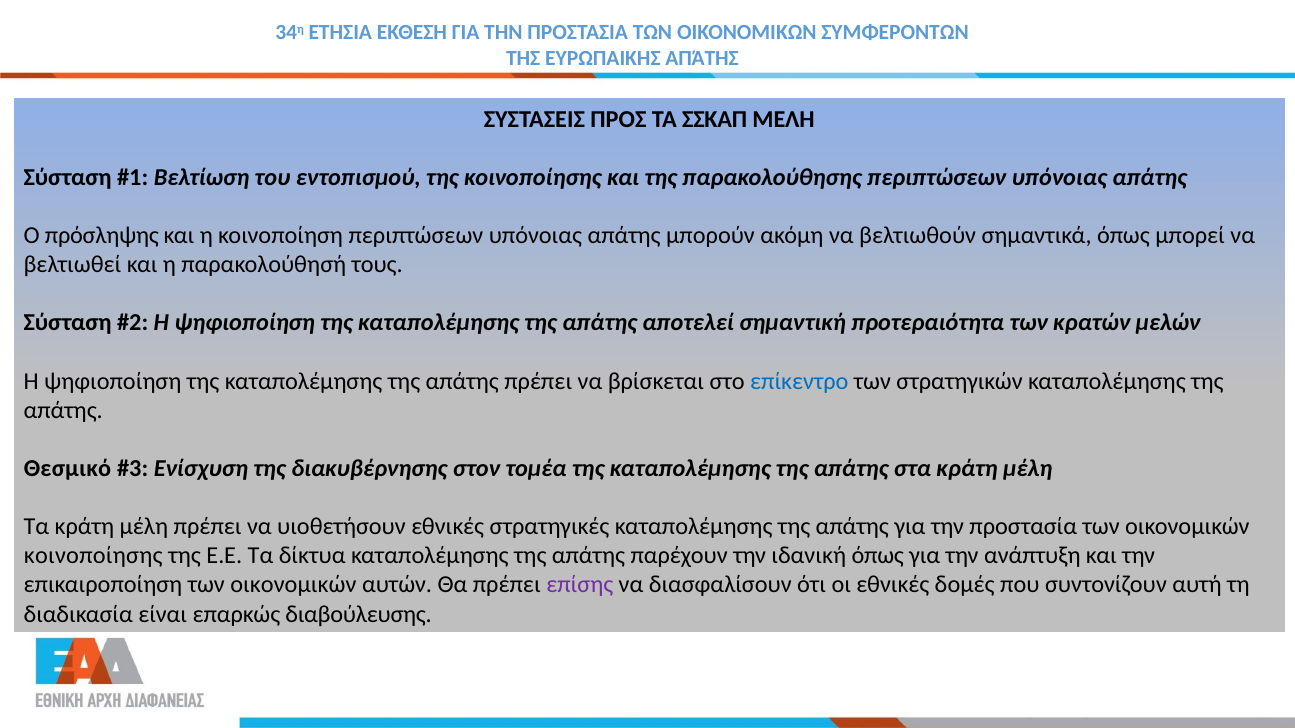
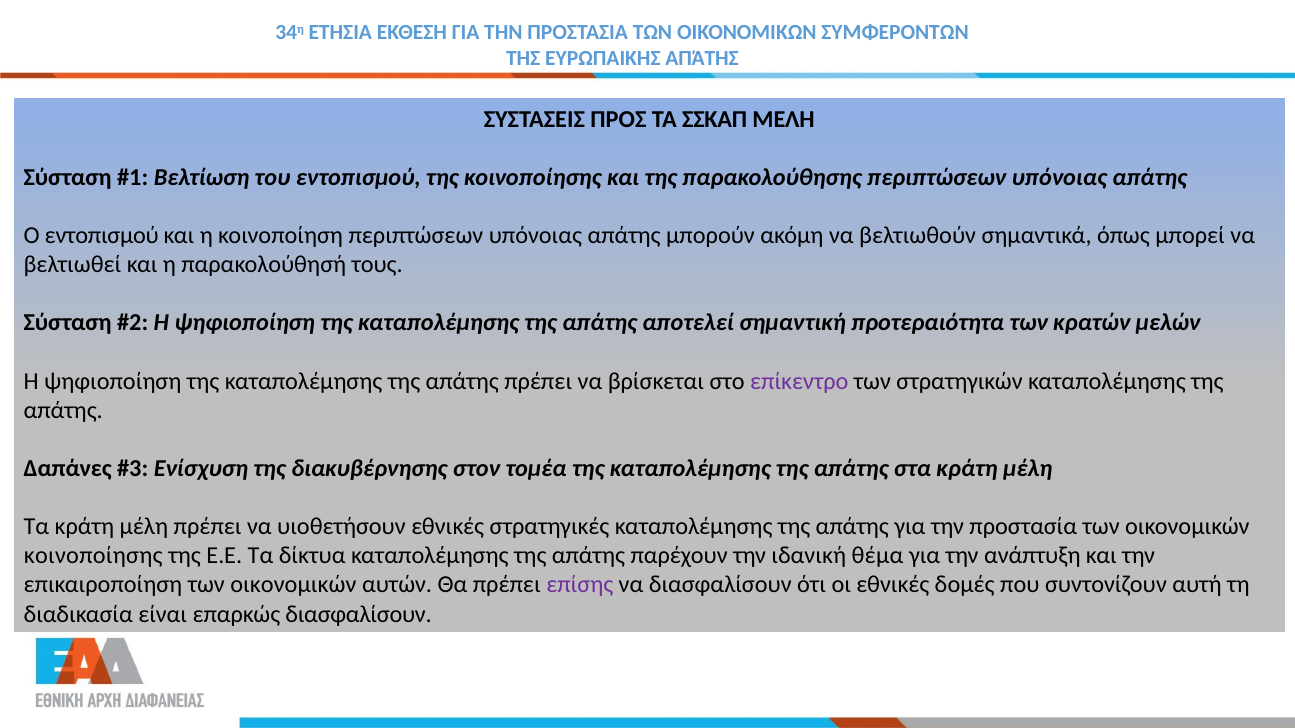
Ο πρόσληψης: πρόσληψης -> εντοπισμού
επίκεντρο colour: blue -> purple
Θεσμικό: Θεσμικό -> Δαπάνες
ιδανική όπως: όπως -> θέμα
επαρκώς διαβούλευσης: διαβούλευσης -> διασφαλίσουν
